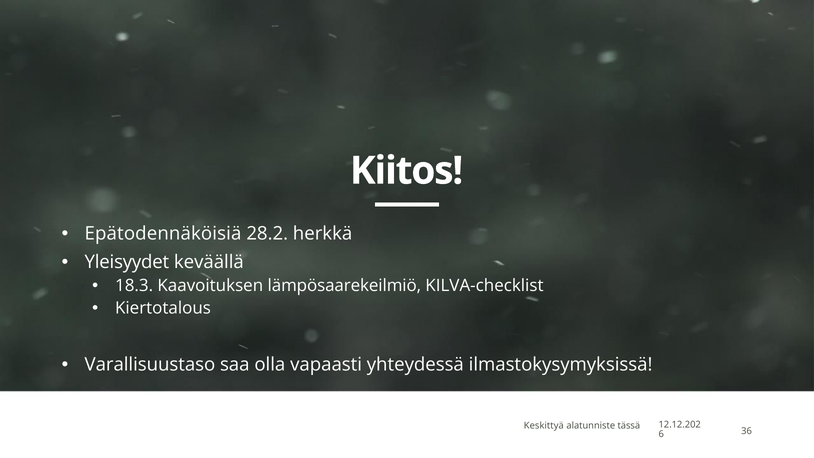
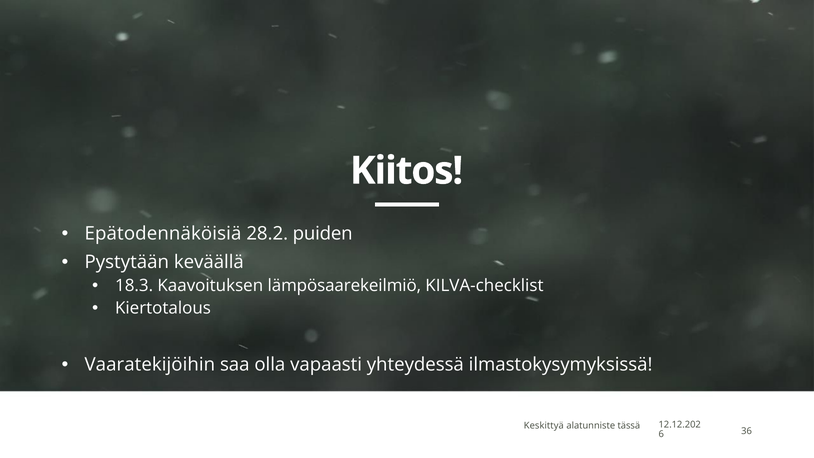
herkkä: herkkä -> puiden
Yleisyydet: Yleisyydet -> Pystytään
Varallisuustaso: Varallisuustaso -> Vaaratekijöihin
